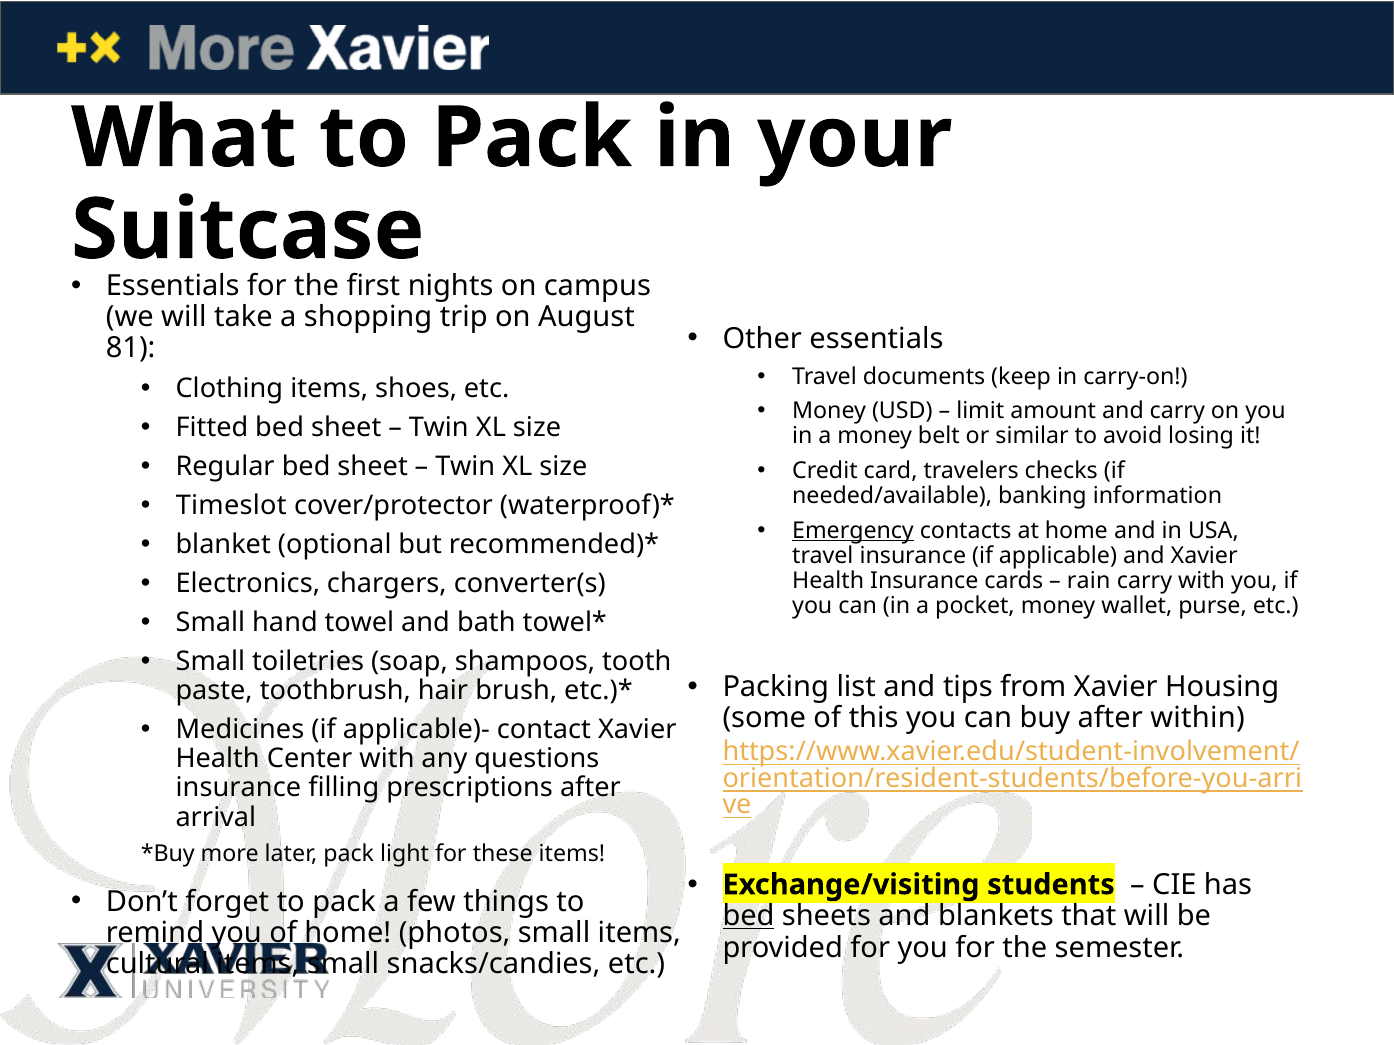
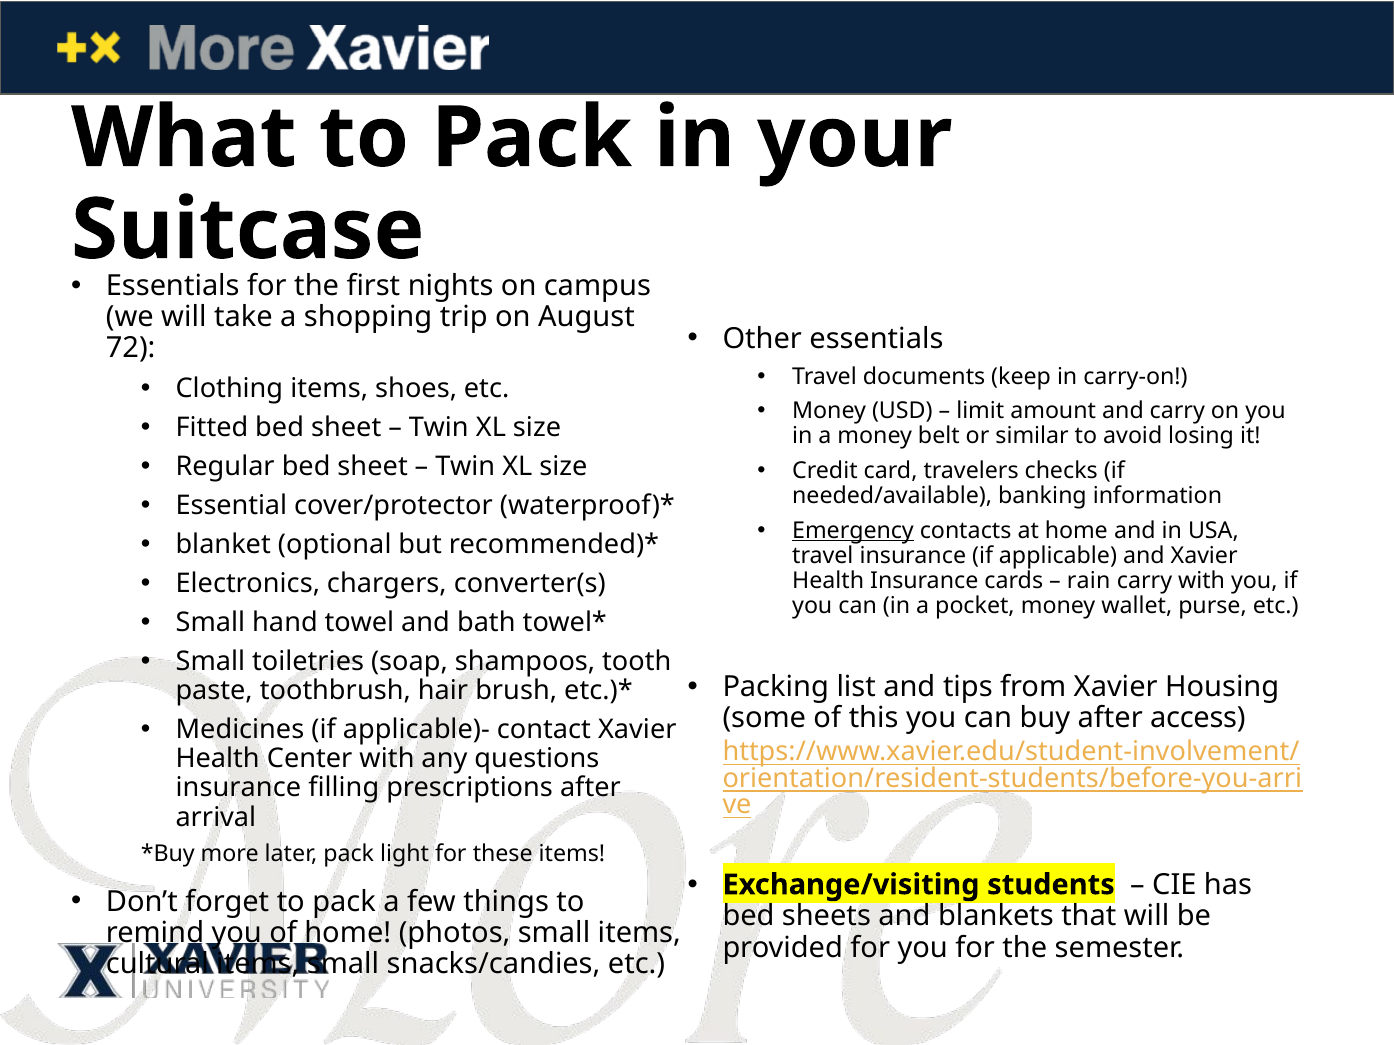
81: 81 -> 72
Timeslot: Timeslot -> Essential
within: within -> access
bed at (749, 916) underline: present -> none
